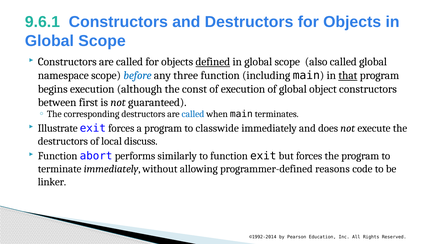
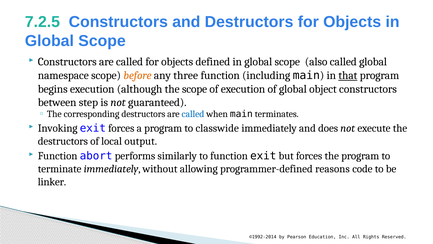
9.6.1: 9.6.1 -> 7.2.5
defined underline: present -> none
before colour: blue -> orange
the const: const -> scope
first: first -> step
Illustrate: Illustrate -> Invoking
discuss: discuss -> output
